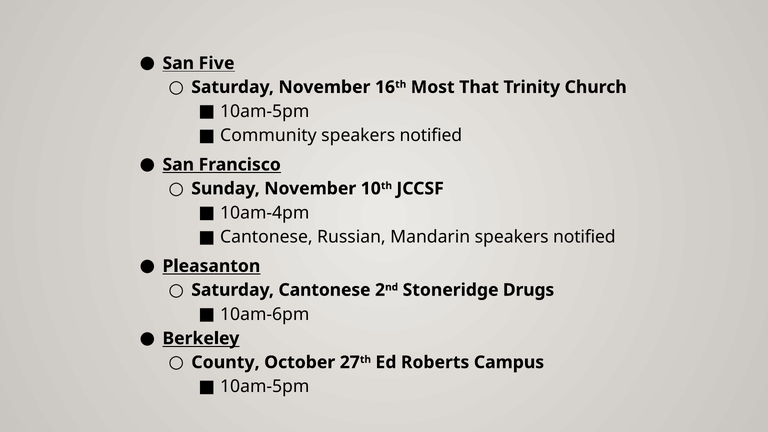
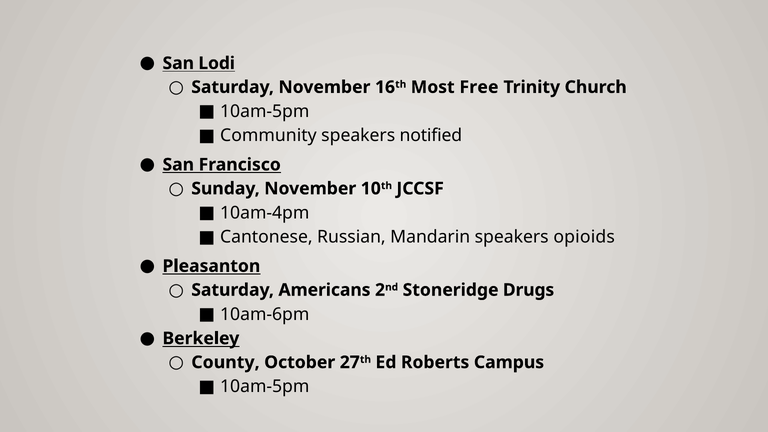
Five: Five -> Lodi
That: That -> Free
Mandarin speakers notified: notified -> opioids
Saturday Cantonese: Cantonese -> Americans
